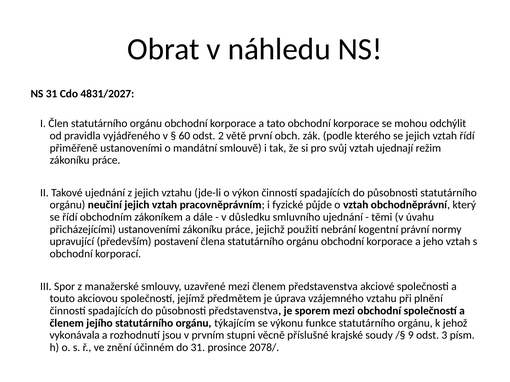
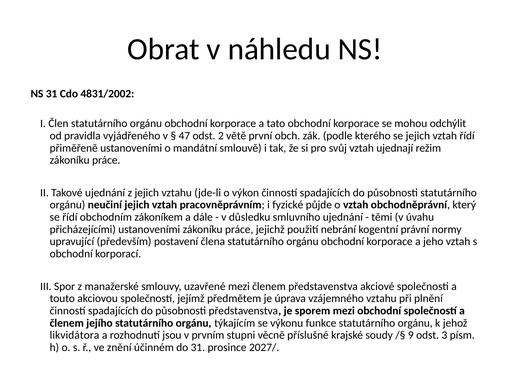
4831/2027: 4831/2027 -> 4831/2002
60: 60 -> 47
vykonávala: vykonávala -> likvidátora
2078/: 2078/ -> 2027/
